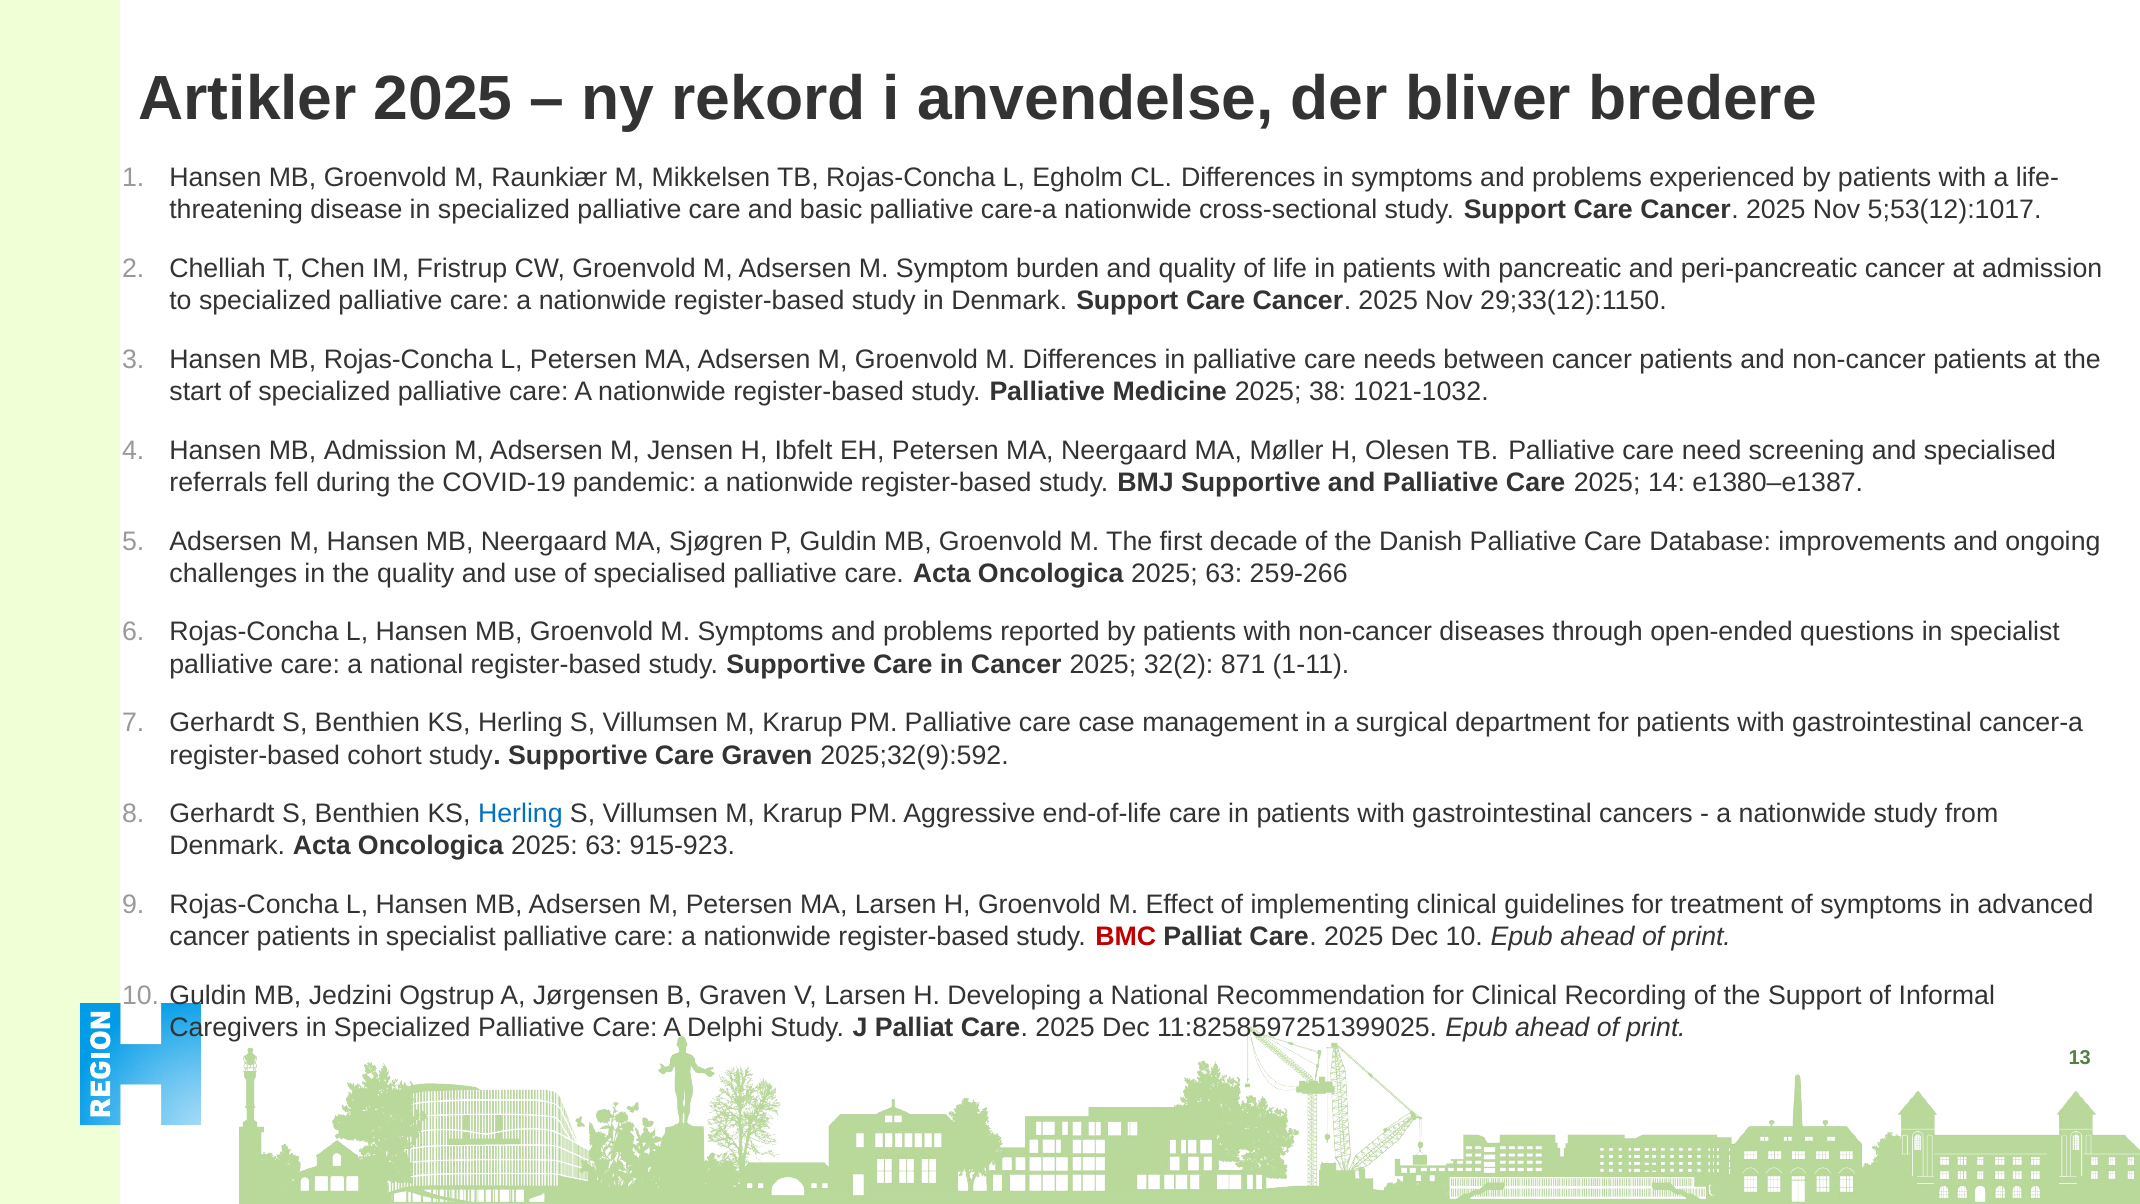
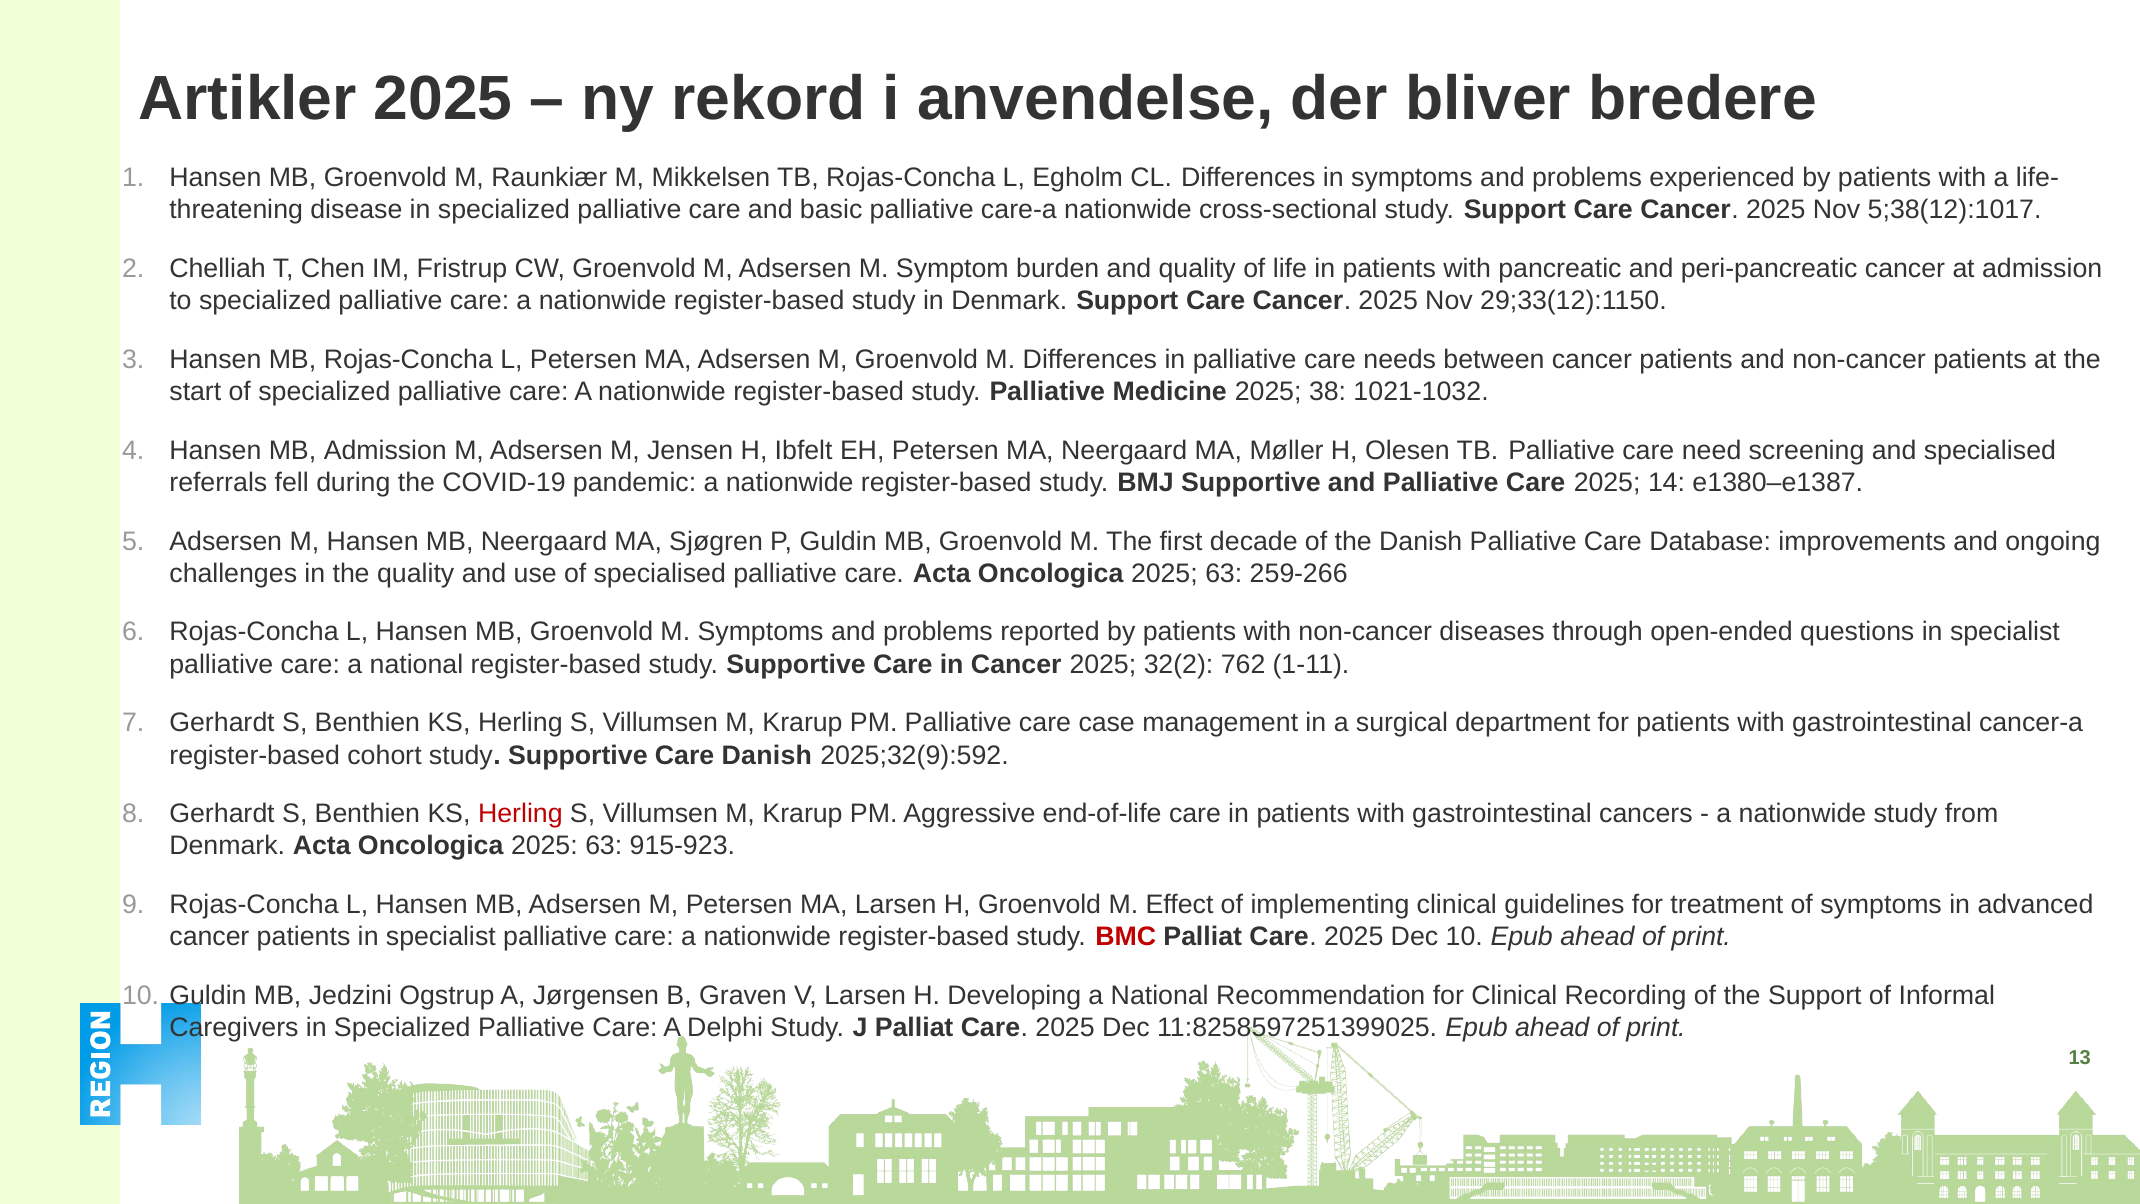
5;53(12):1017: 5;53(12):1017 -> 5;38(12):1017
871: 871 -> 762
Care Graven: Graven -> Danish
Herling at (520, 814) colour: blue -> red
